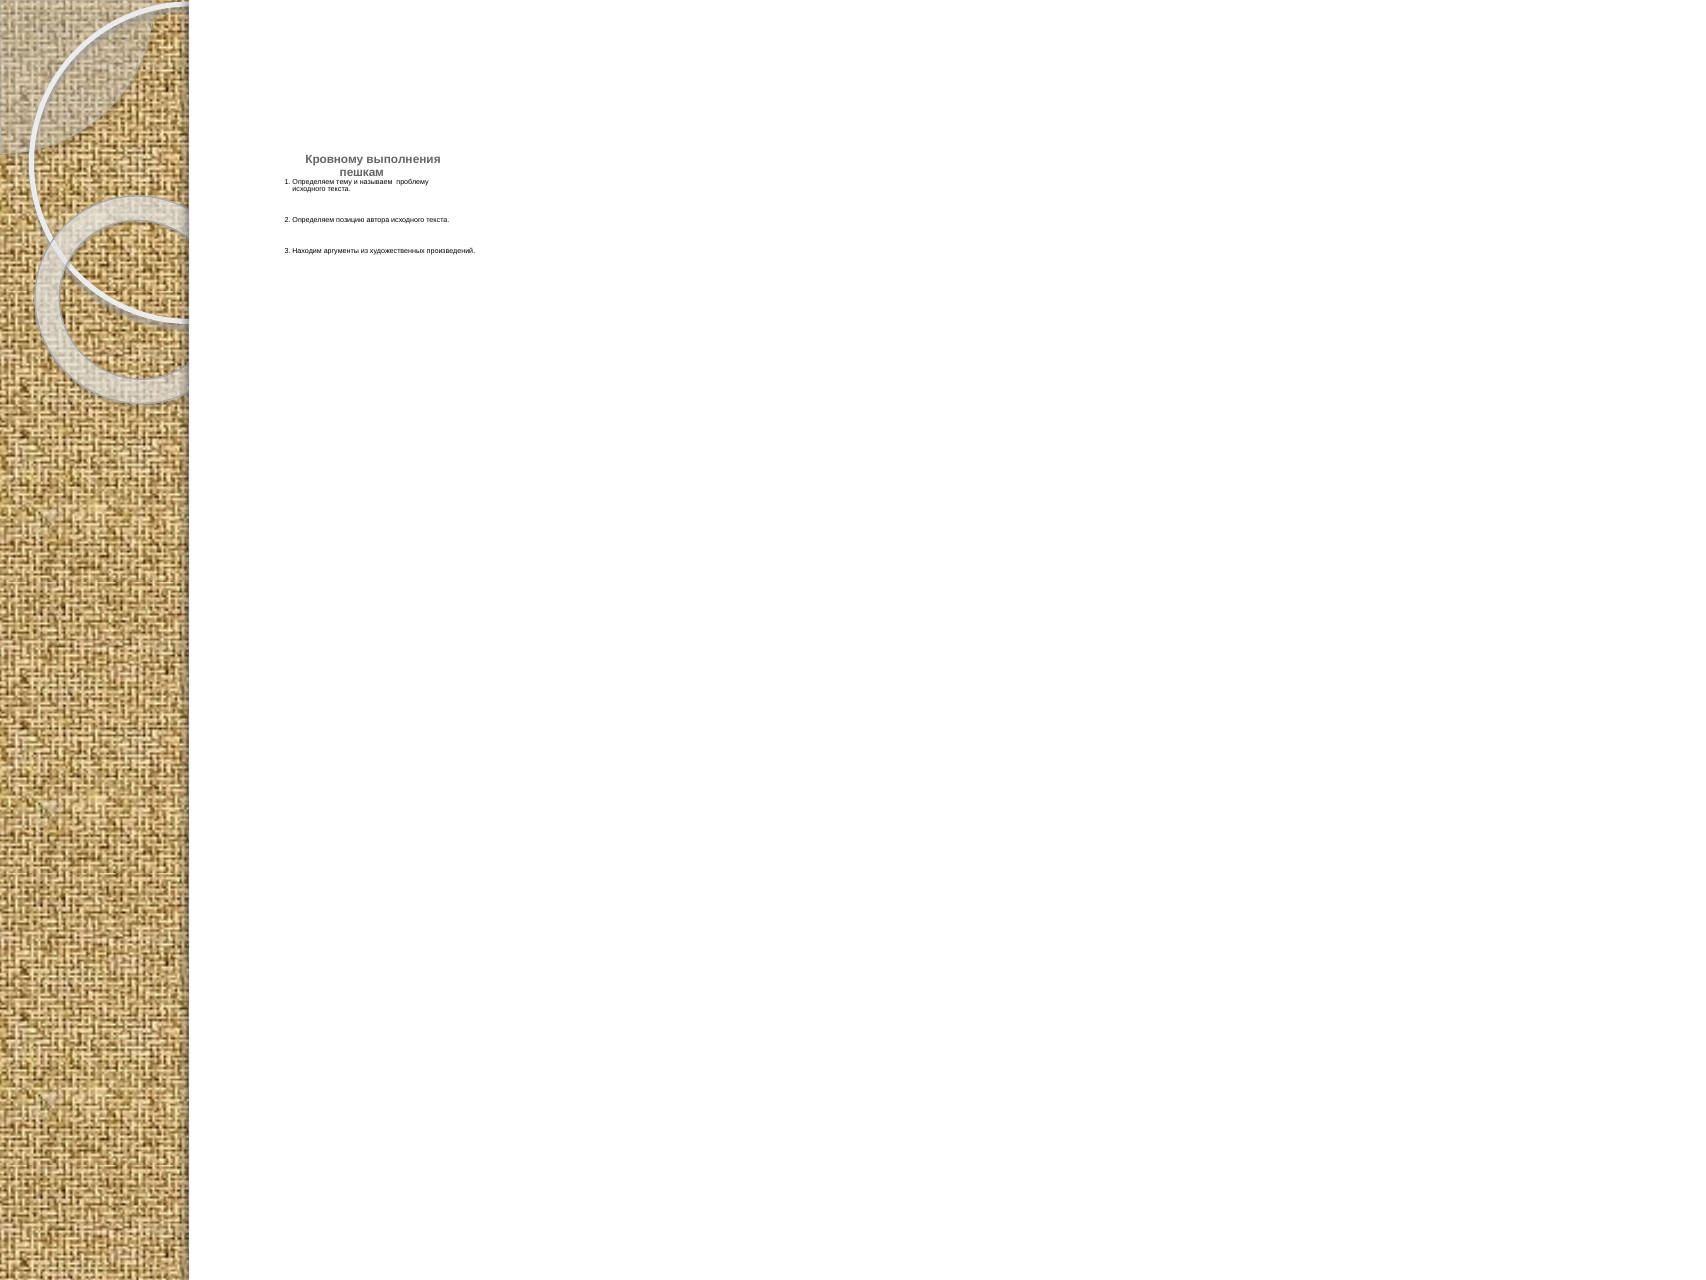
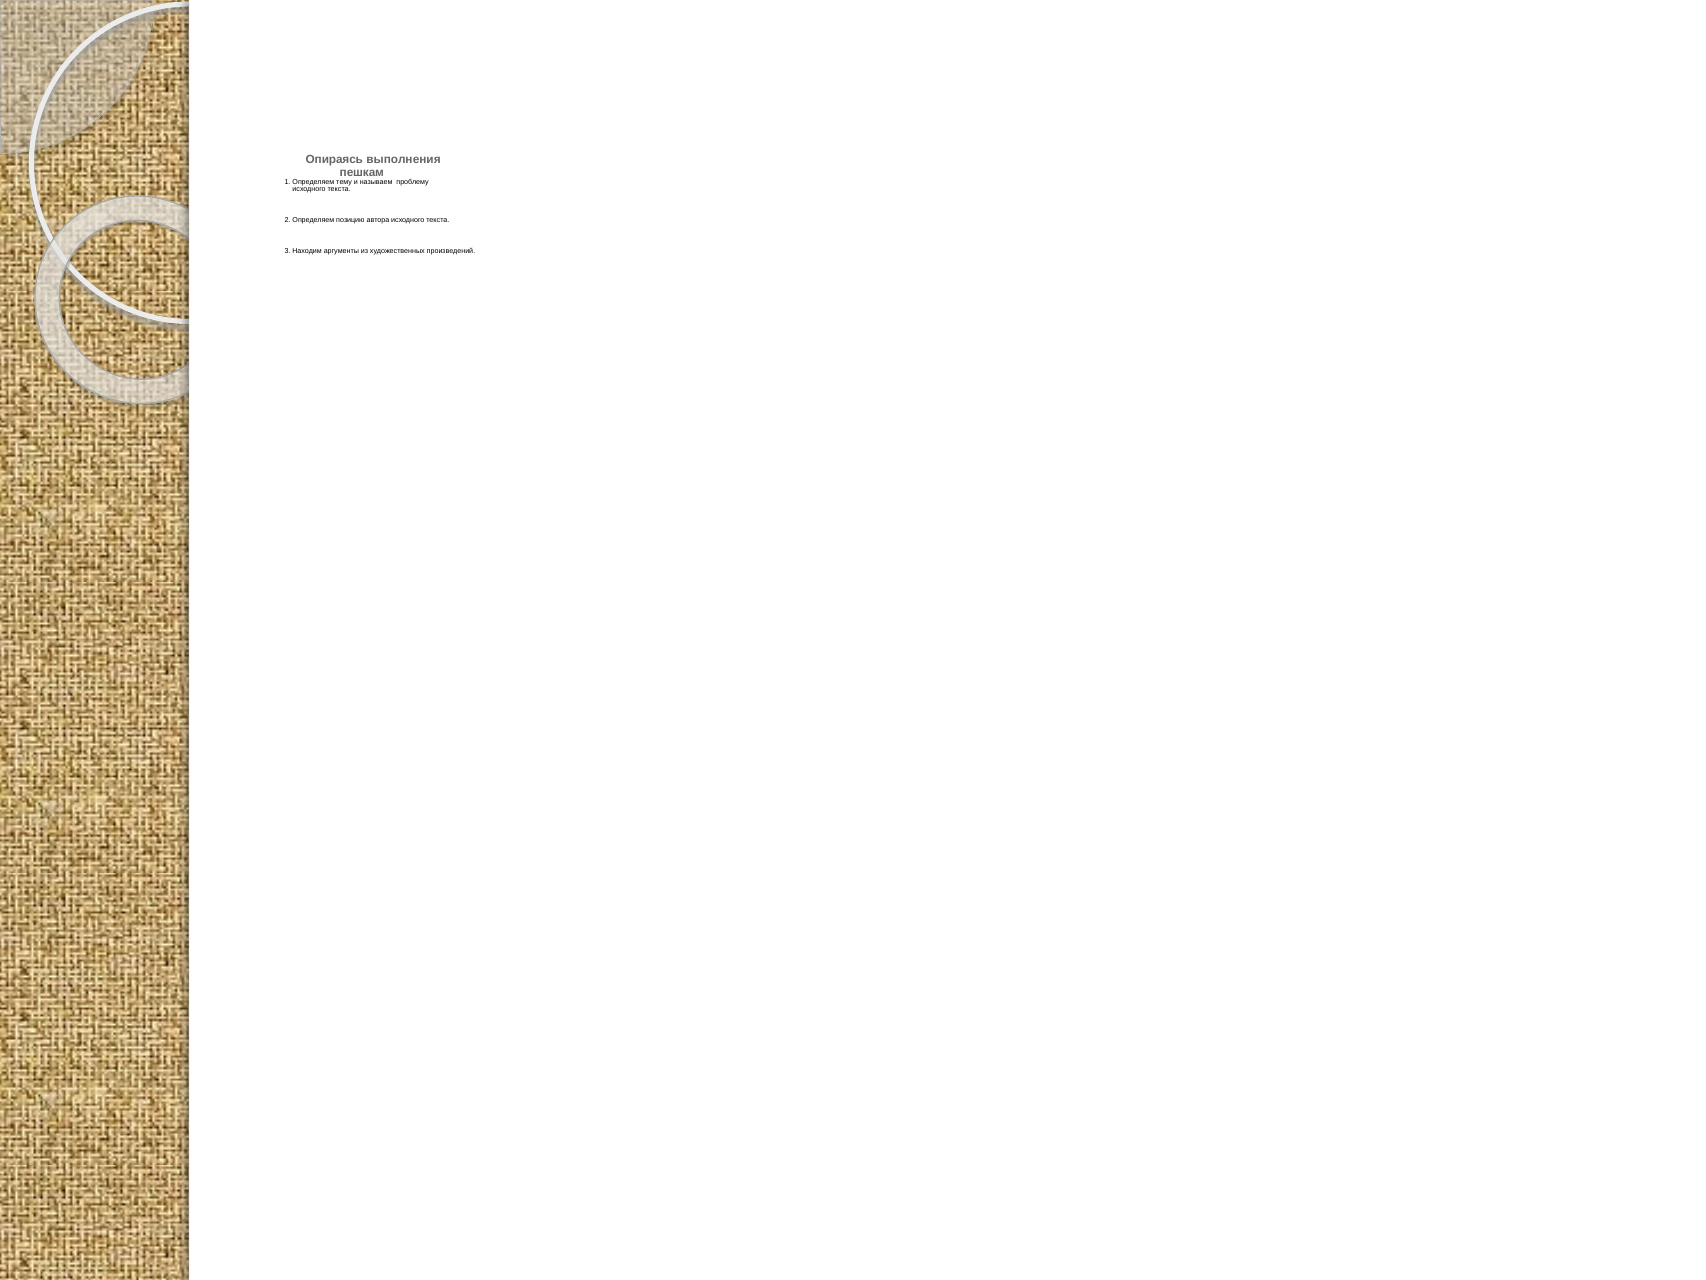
Кровному: Кровному -> Опираясь
